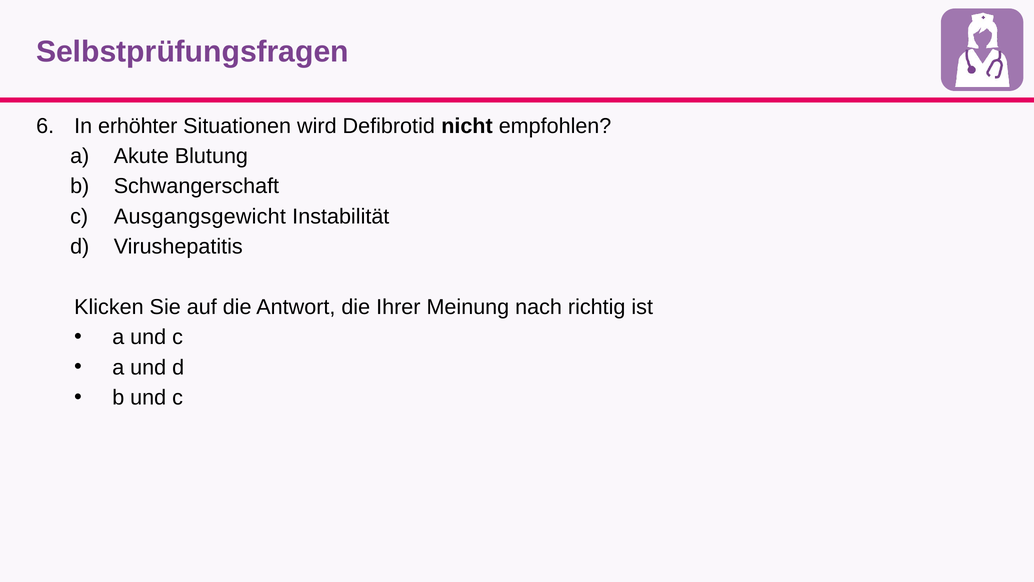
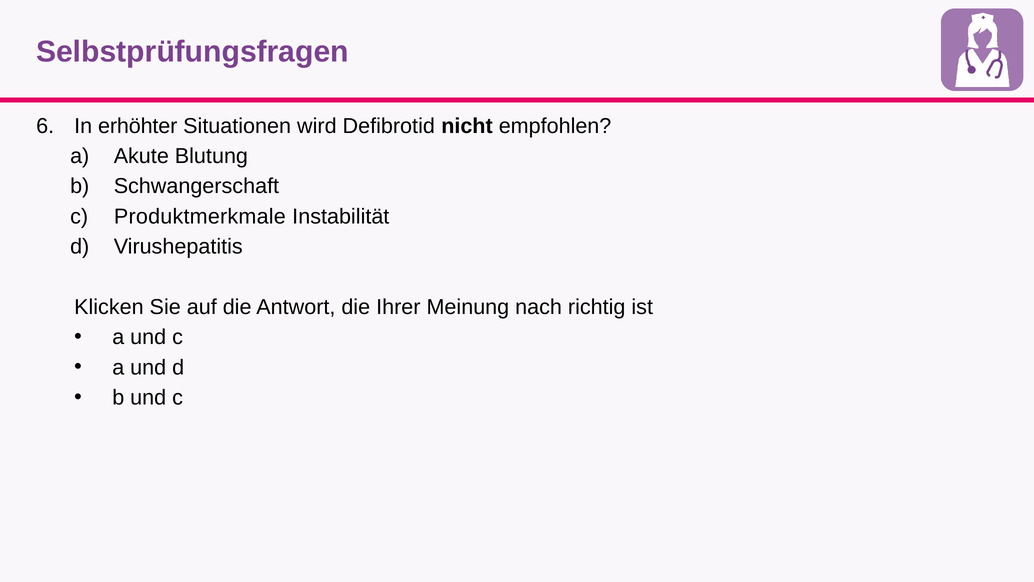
Ausgangsgewicht: Ausgangsgewicht -> Produktmerkmale
